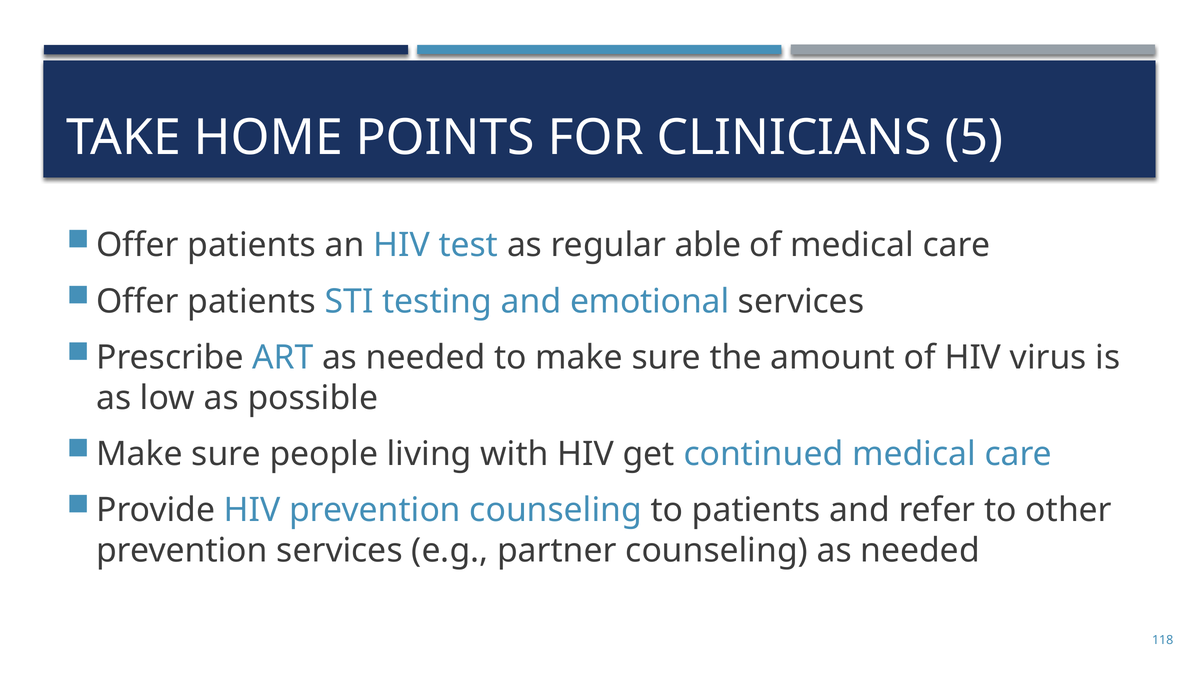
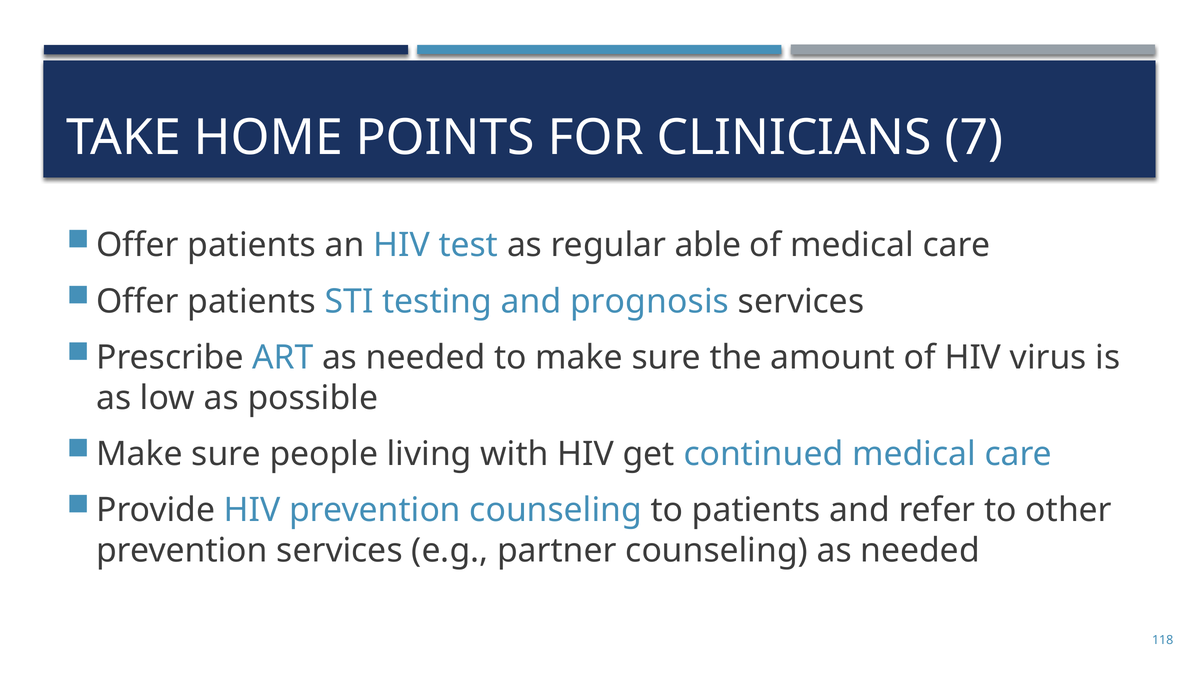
5: 5 -> 7
emotional: emotional -> prognosis
